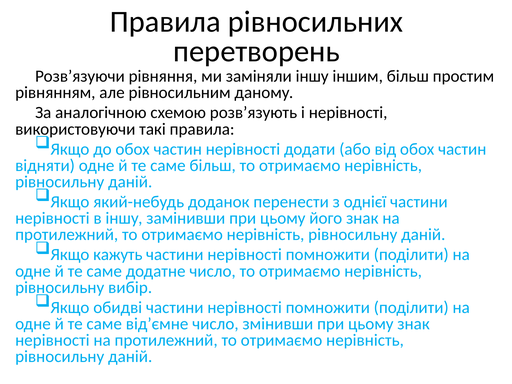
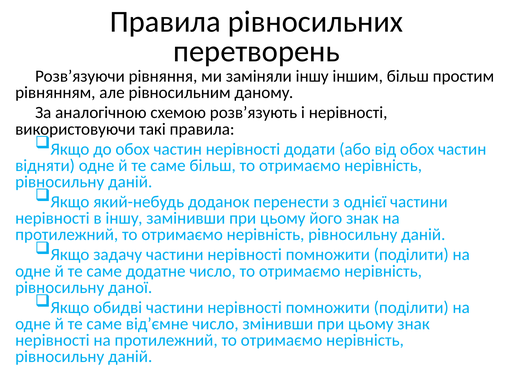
кажуть: кажуть -> задачу
вибір: вибір -> даної
